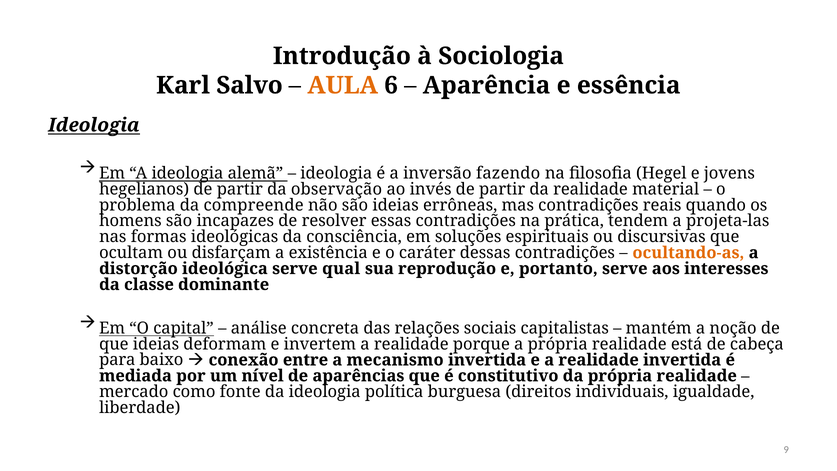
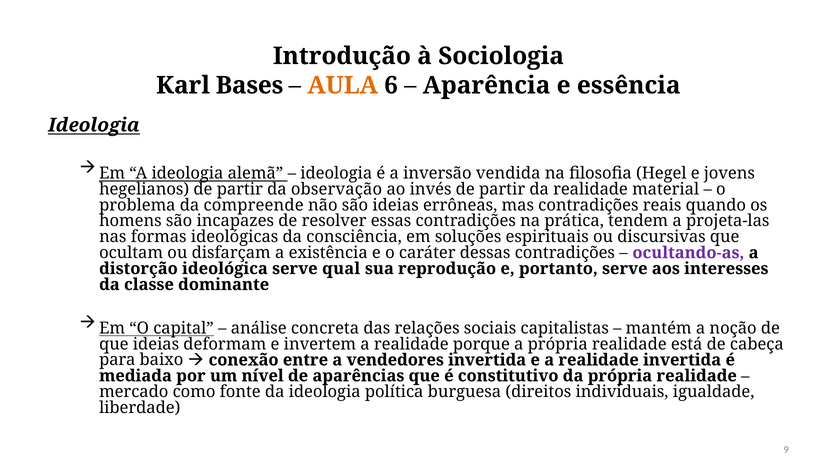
Salvo: Salvo -> Bases
fazendo: fazendo -> vendida
ocultando-as colour: orange -> purple
mecanismo: mecanismo -> vendedores
